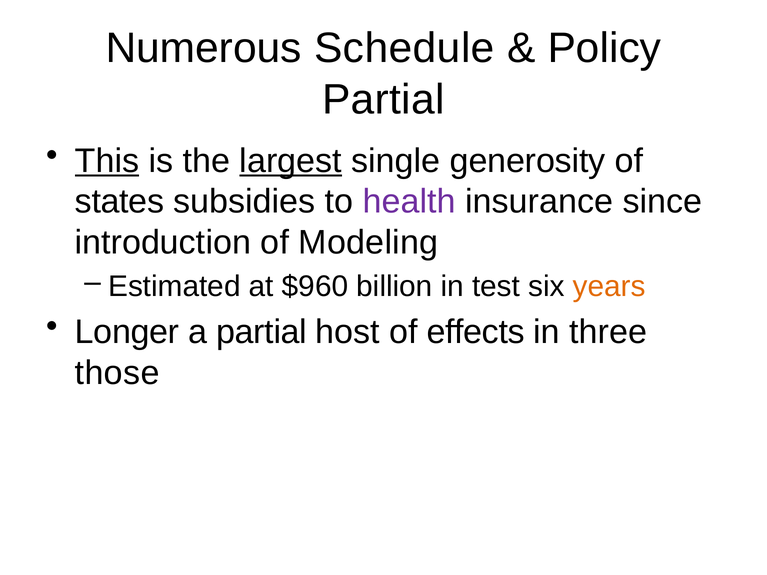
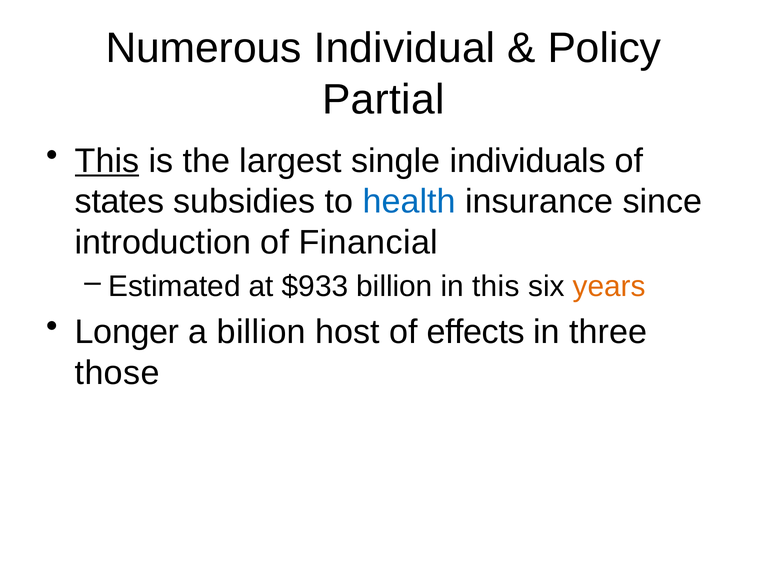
Schedule: Schedule -> Individual
largest underline: present -> none
generosity: generosity -> individuals
health colour: purple -> blue
Modeling: Modeling -> Financial
$960: $960 -> $933
in test: test -> this
a partial: partial -> billion
